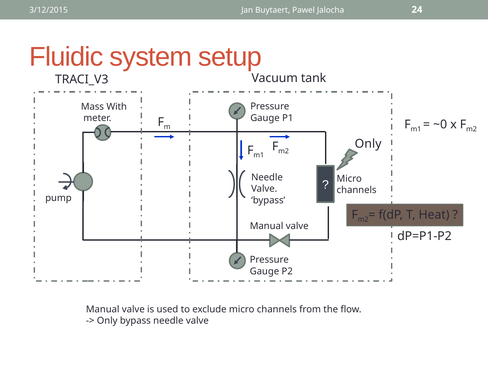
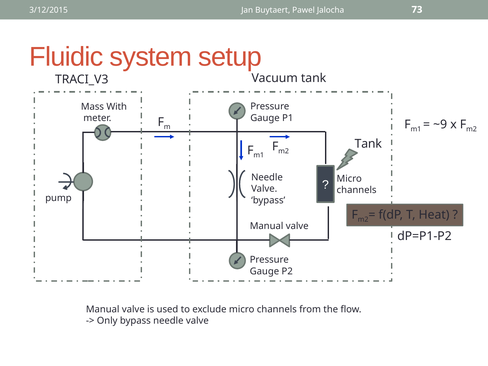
24: 24 -> 73
~0: ~0 -> ~9
Only at (368, 144): Only -> Tank
